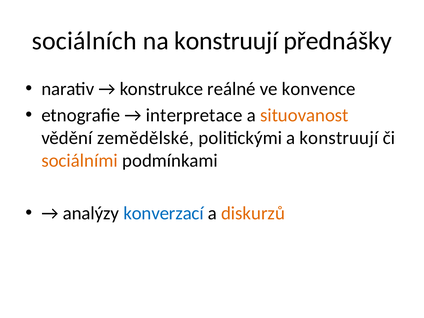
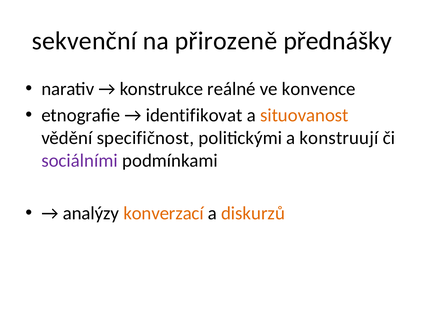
sociálních: sociálních -> sekvenční
na konstruují: konstruují -> přirozeně
interpretace: interpretace -> identifikovat
zemědělské: zemědělské -> specifičnost
sociálními colour: orange -> purple
konverzací colour: blue -> orange
